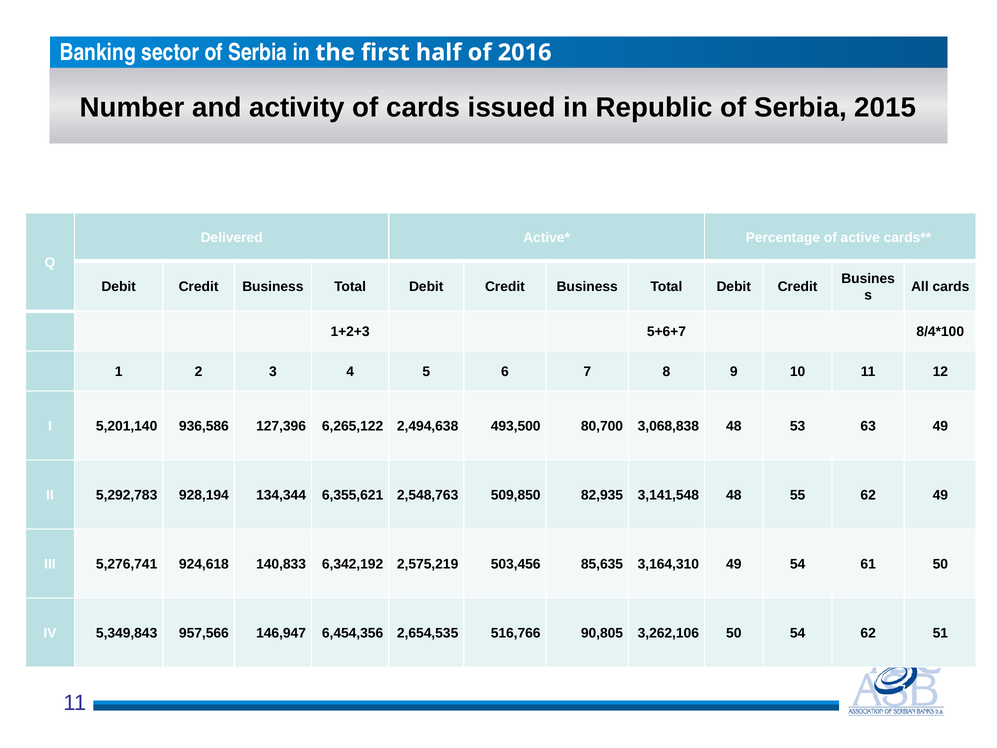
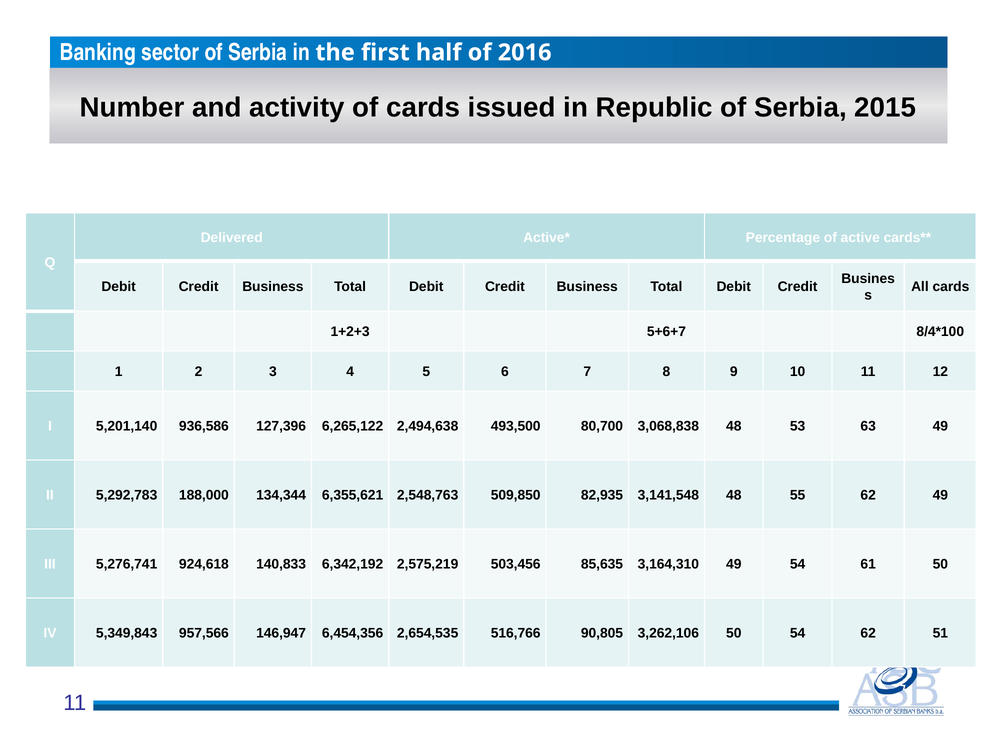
928,194: 928,194 -> 188,000
